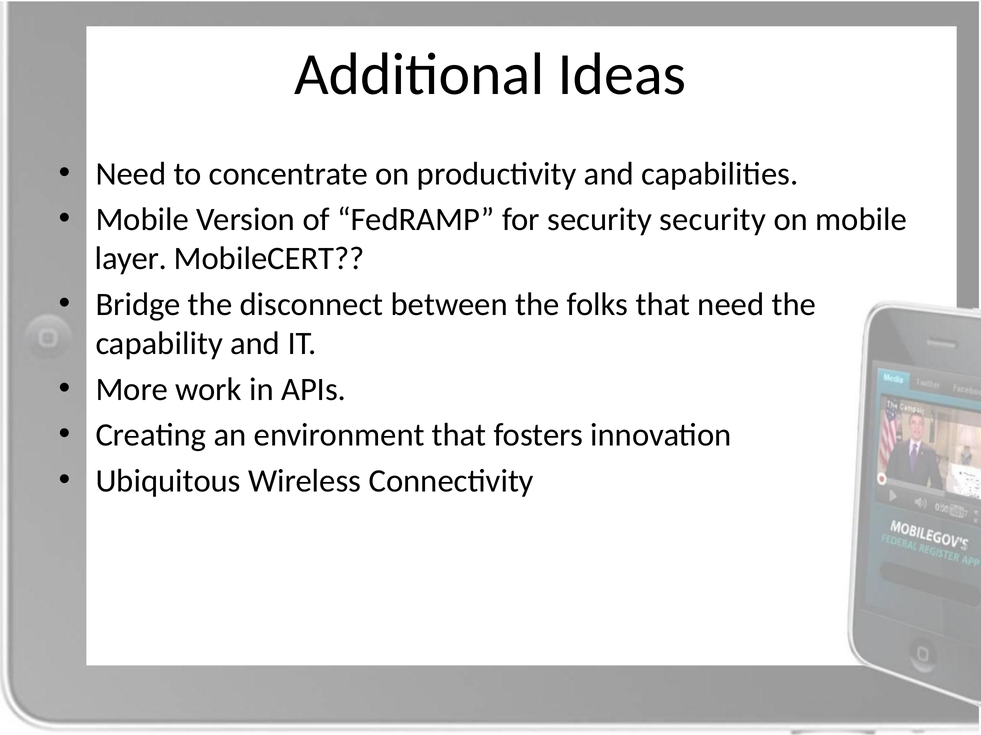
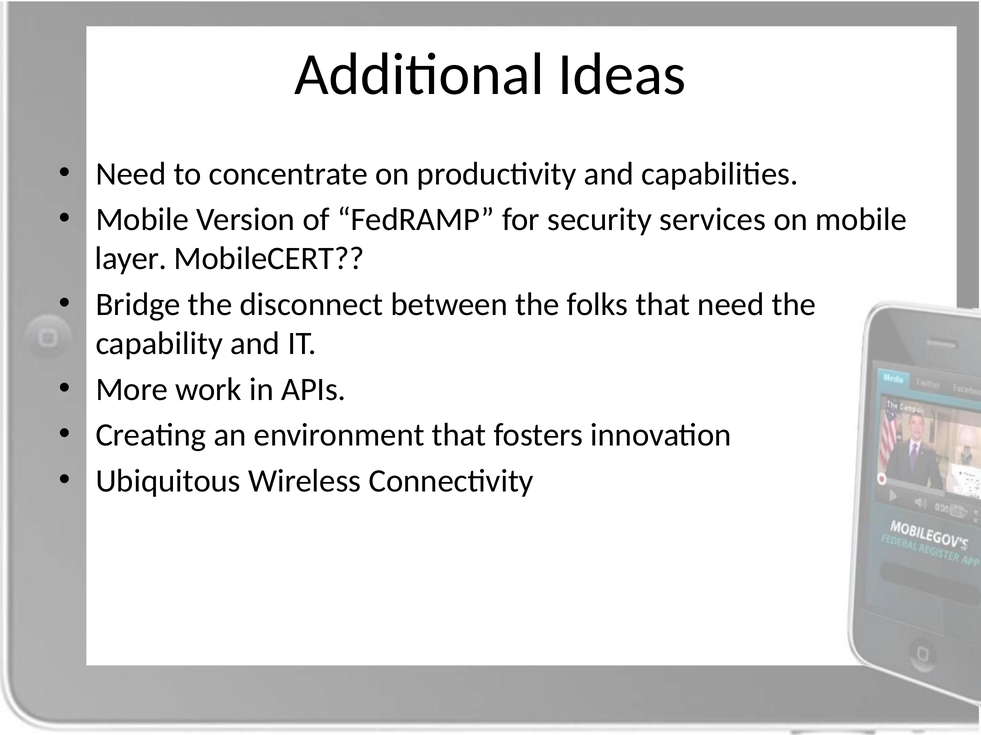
security security: security -> services
